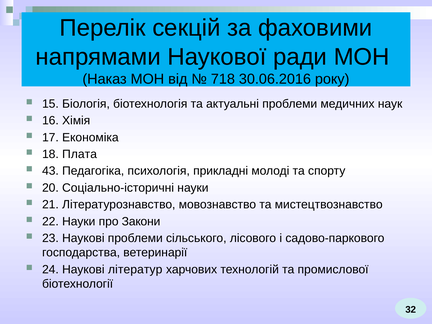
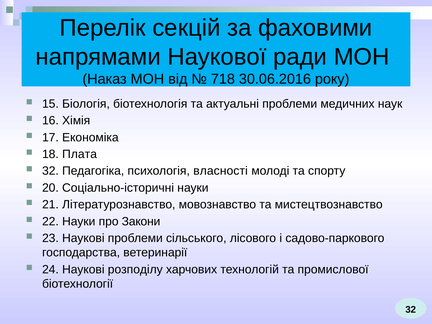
43 at (50, 171): 43 -> 32
прикладні: прикладні -> власності
літератур: літератур -> розподілу
